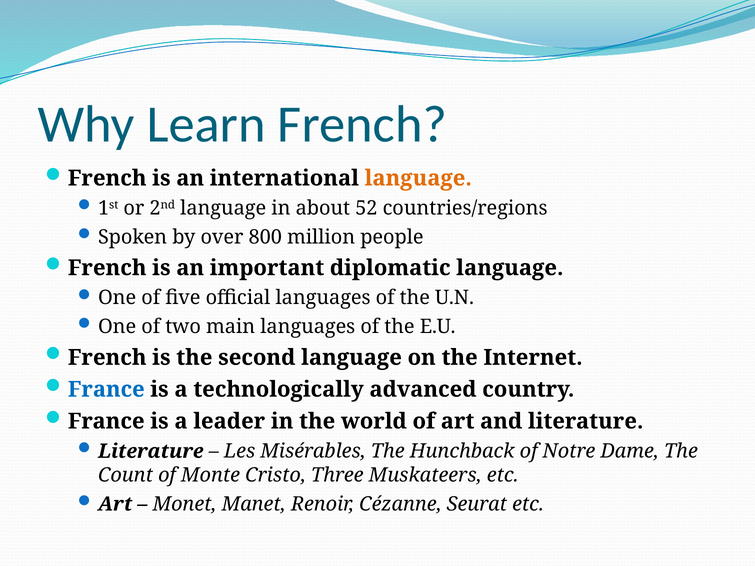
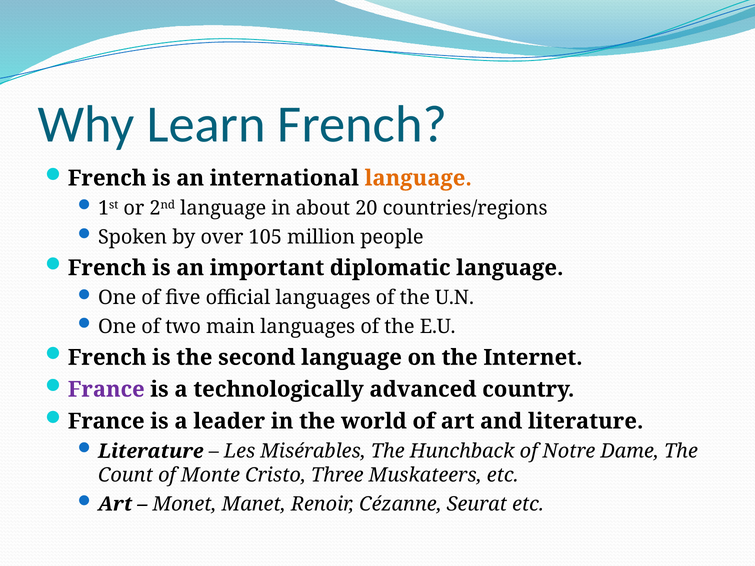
52: 52 -> 20
800: 800 -> 105
France at (106, 390) colour: blue -> purple
